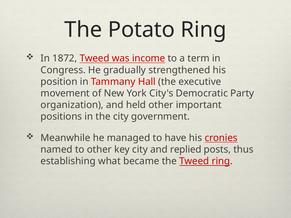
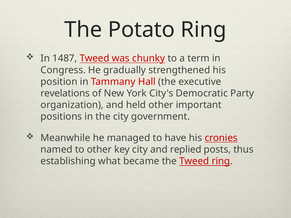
1872: 1872 -> 1487
income: income -> chunky
movement: movement -> revelations
